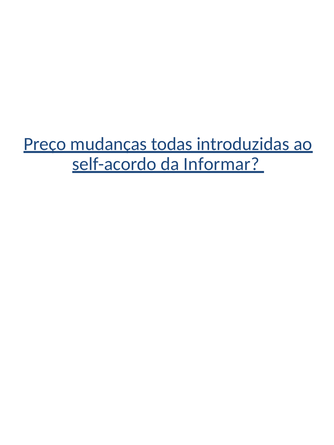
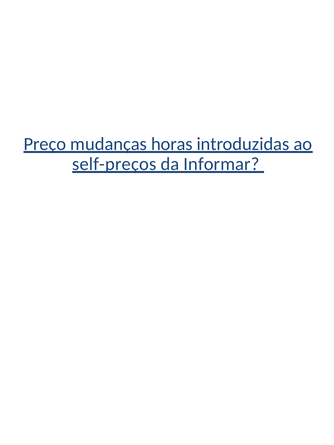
todas: todas -> horas
self-acordo: self-acordo -> self-preços
